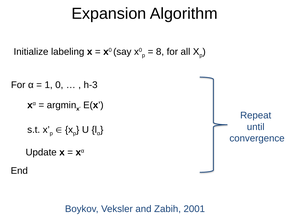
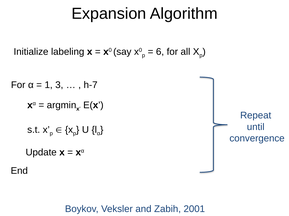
8: 8 -> 6
0: 0 -> 3
h-3: h-3 -> h-7
